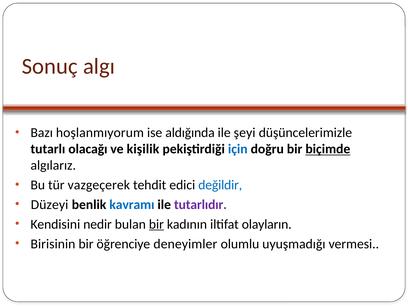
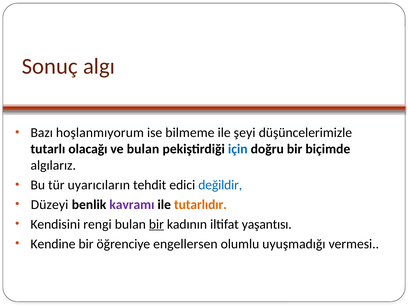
aldığında: aldığında -> bilmeme
ve kişilik: kişilik -> bulan
biçimde underline: present -> none
vazgeçerek: vazgeçerek -> uyarıcıların
kavramı colour: blue -> purple
tutarlıdır colour: purple -> orange
nedir: nedir -> rengi
olayların: olayların -> yaşantısı
Birisinin: Birisinin -> Kendine
deneyimler: deneyimler -> engellersen
